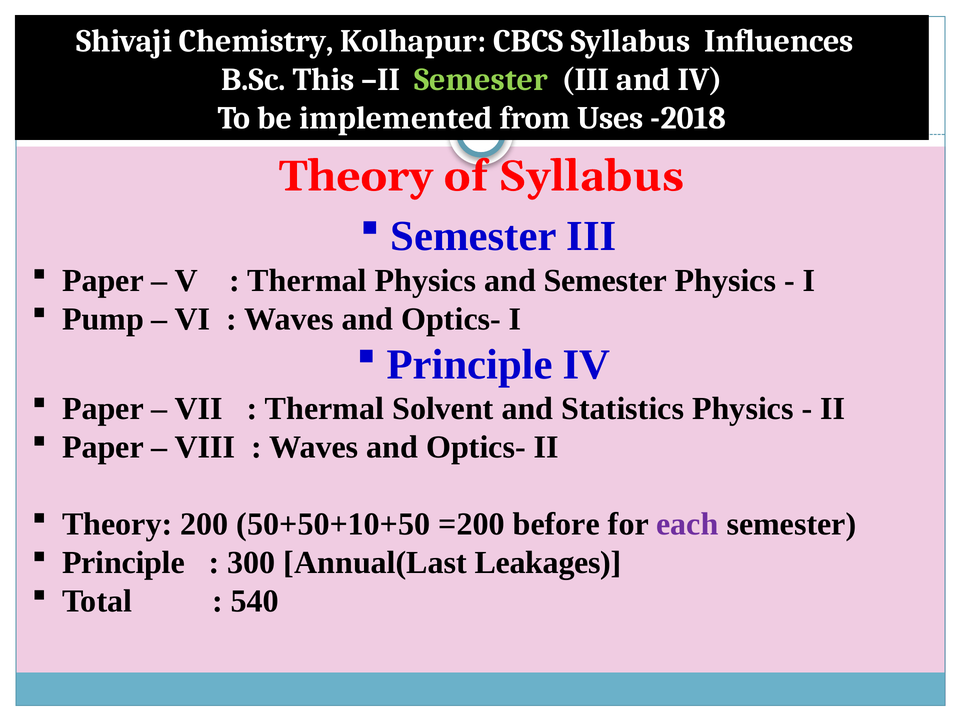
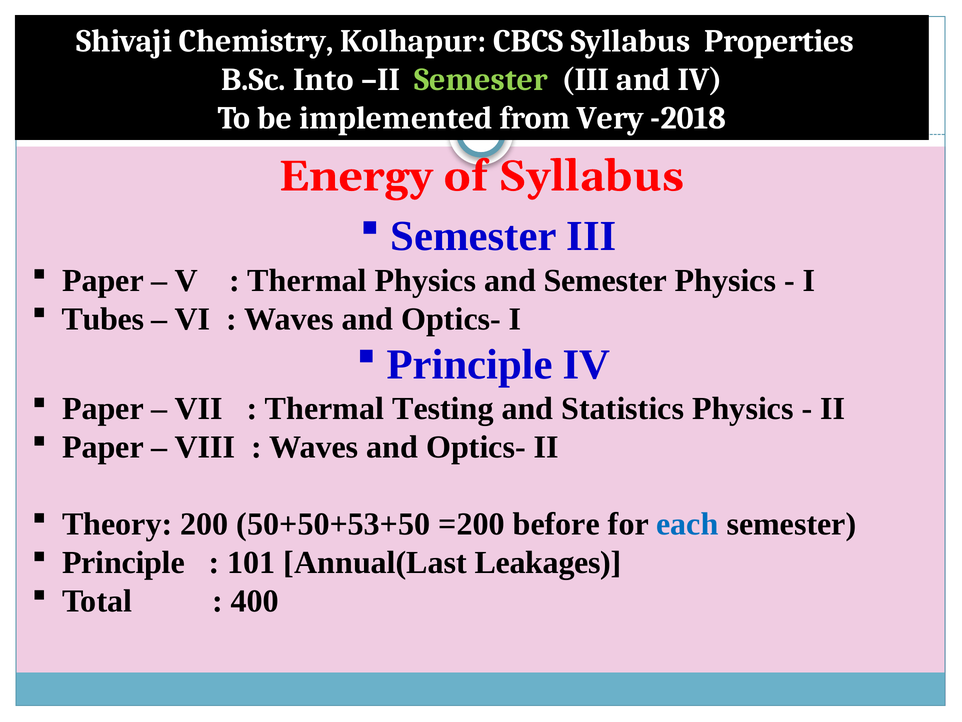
Influences: Influences -> Properties
This: This -> Into
Uses: Uses -> Very
Theory at (356, 176): Theory -> Energy
Pump: Pump -> Tubes
Solvent: Solvent -> Testing
50+50+10+50: 50+50+10+50 -> 50+50+53+50
each colour: purple -> blue
300: 300 -> 101
540: 540 -> 400
